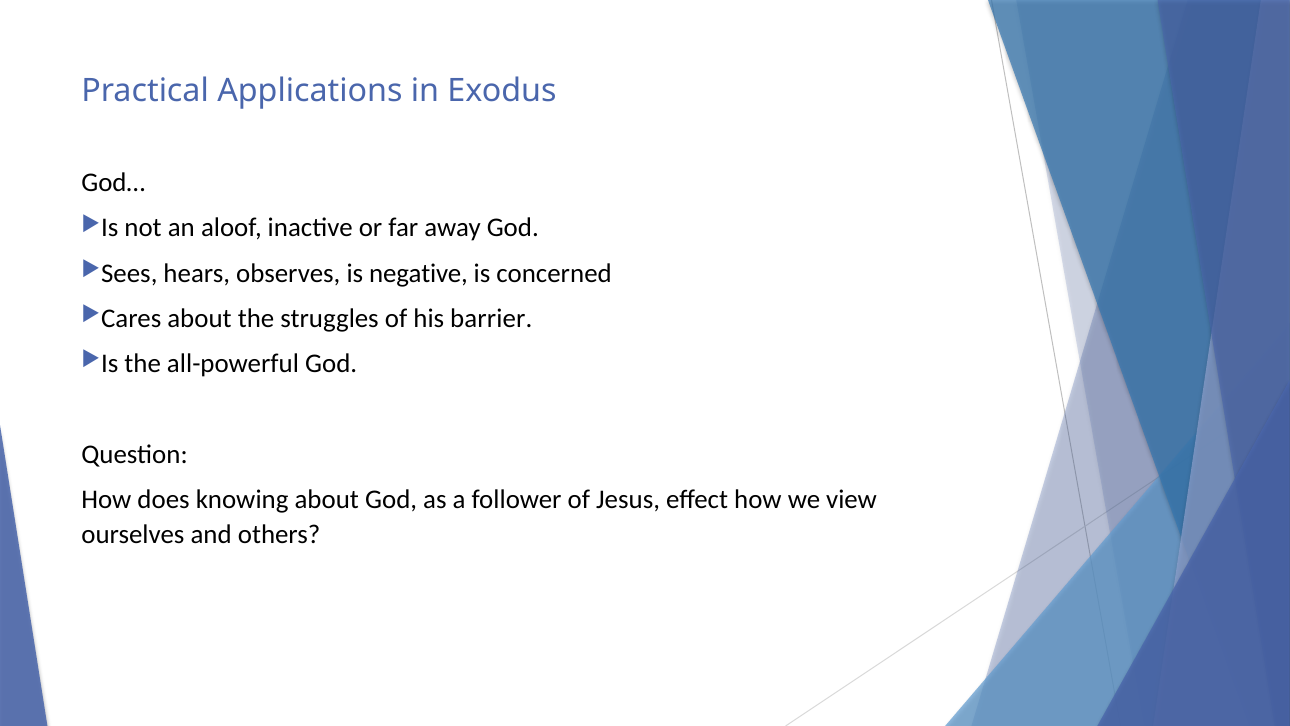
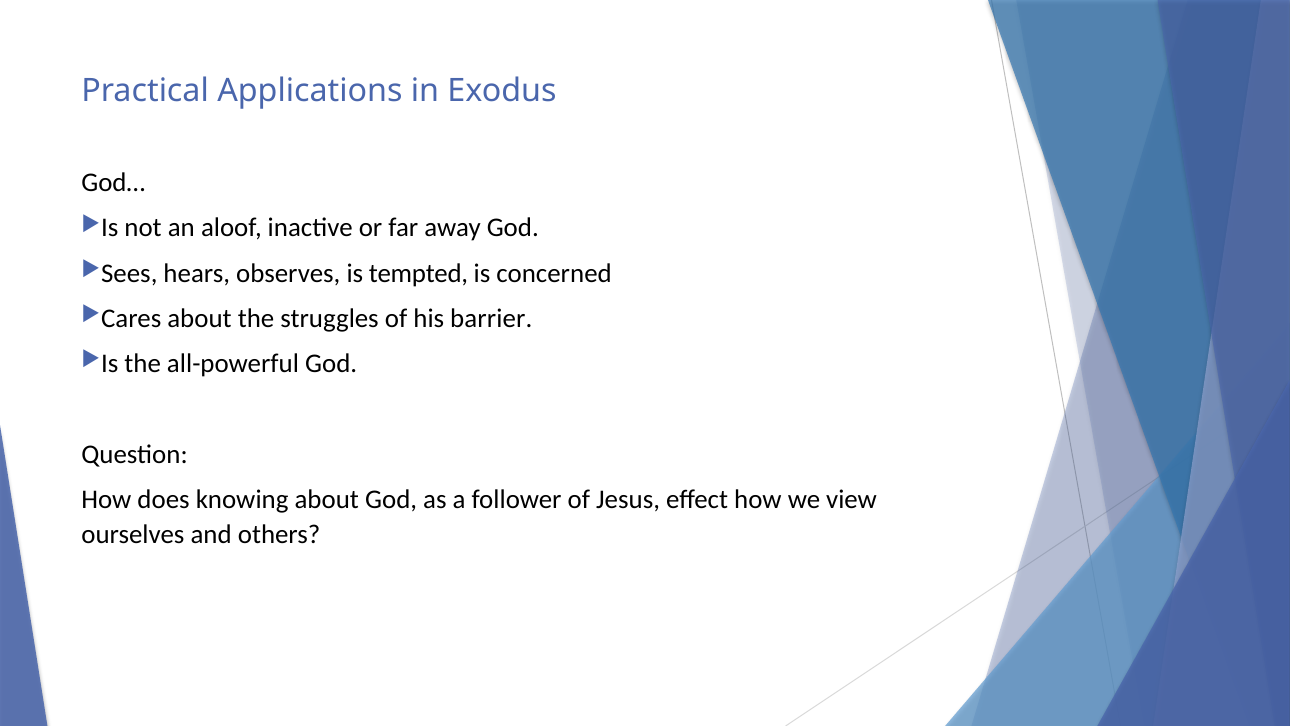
negative: negative -> tempted
